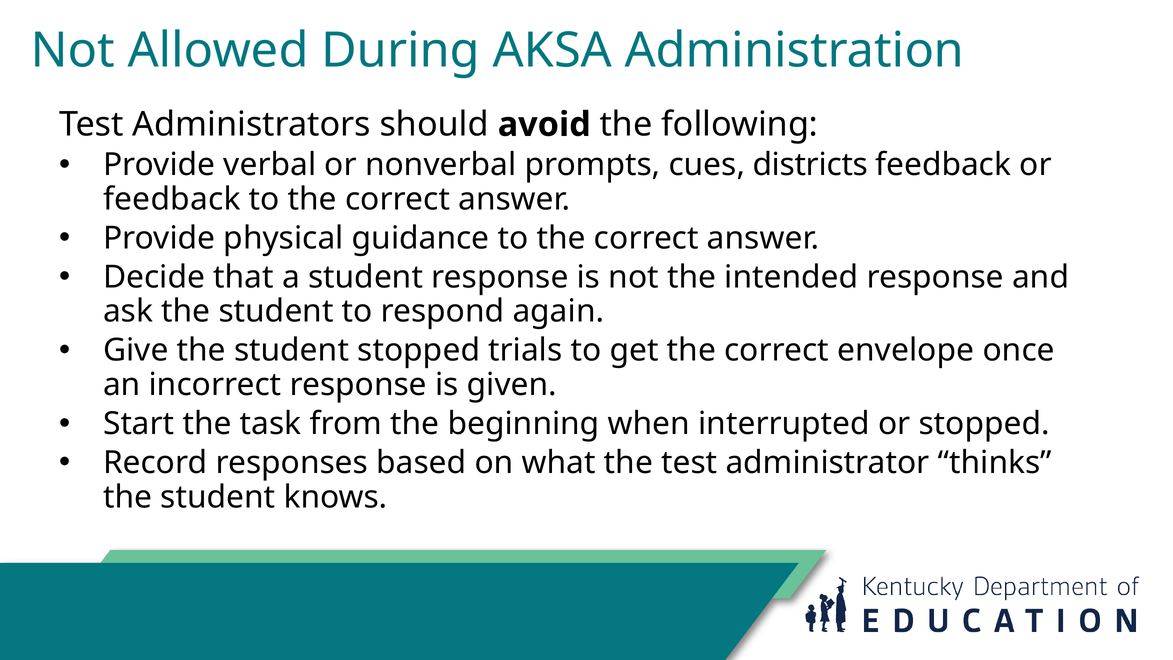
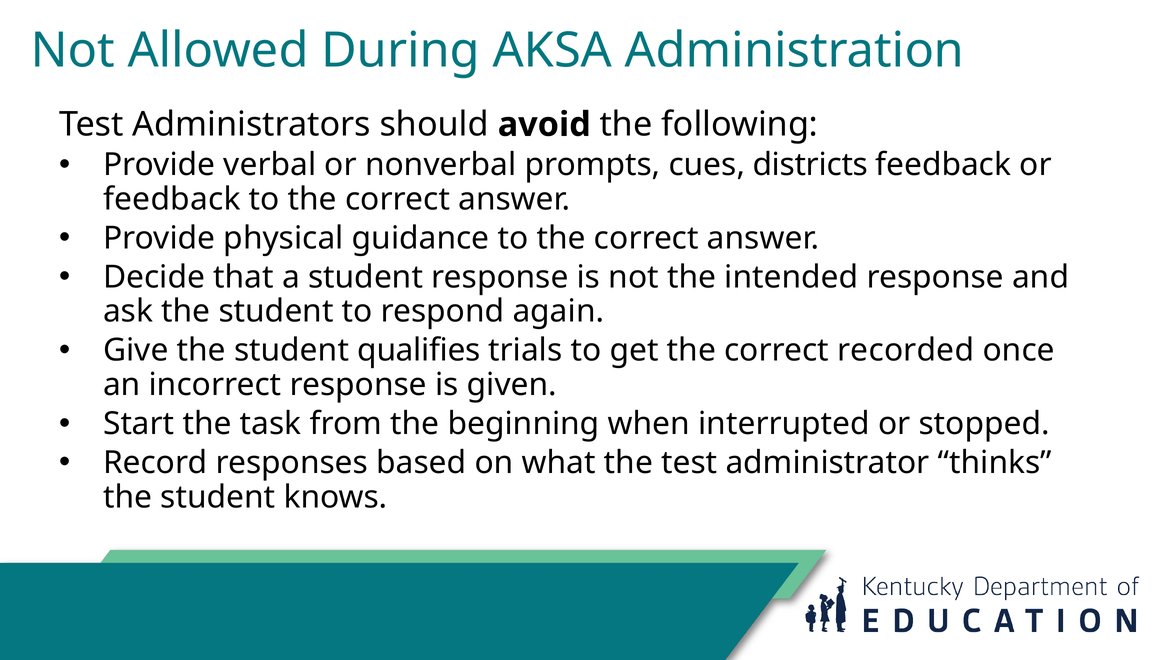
student stopped: stopped -> qualifies
envelope: envelope -> recorded
